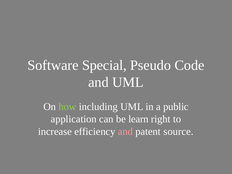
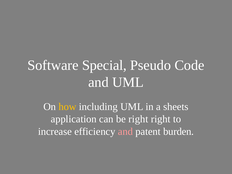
how colour: light green -> yellow
public: public -> sheets
be learn: learn -> right
source: source -> burden
